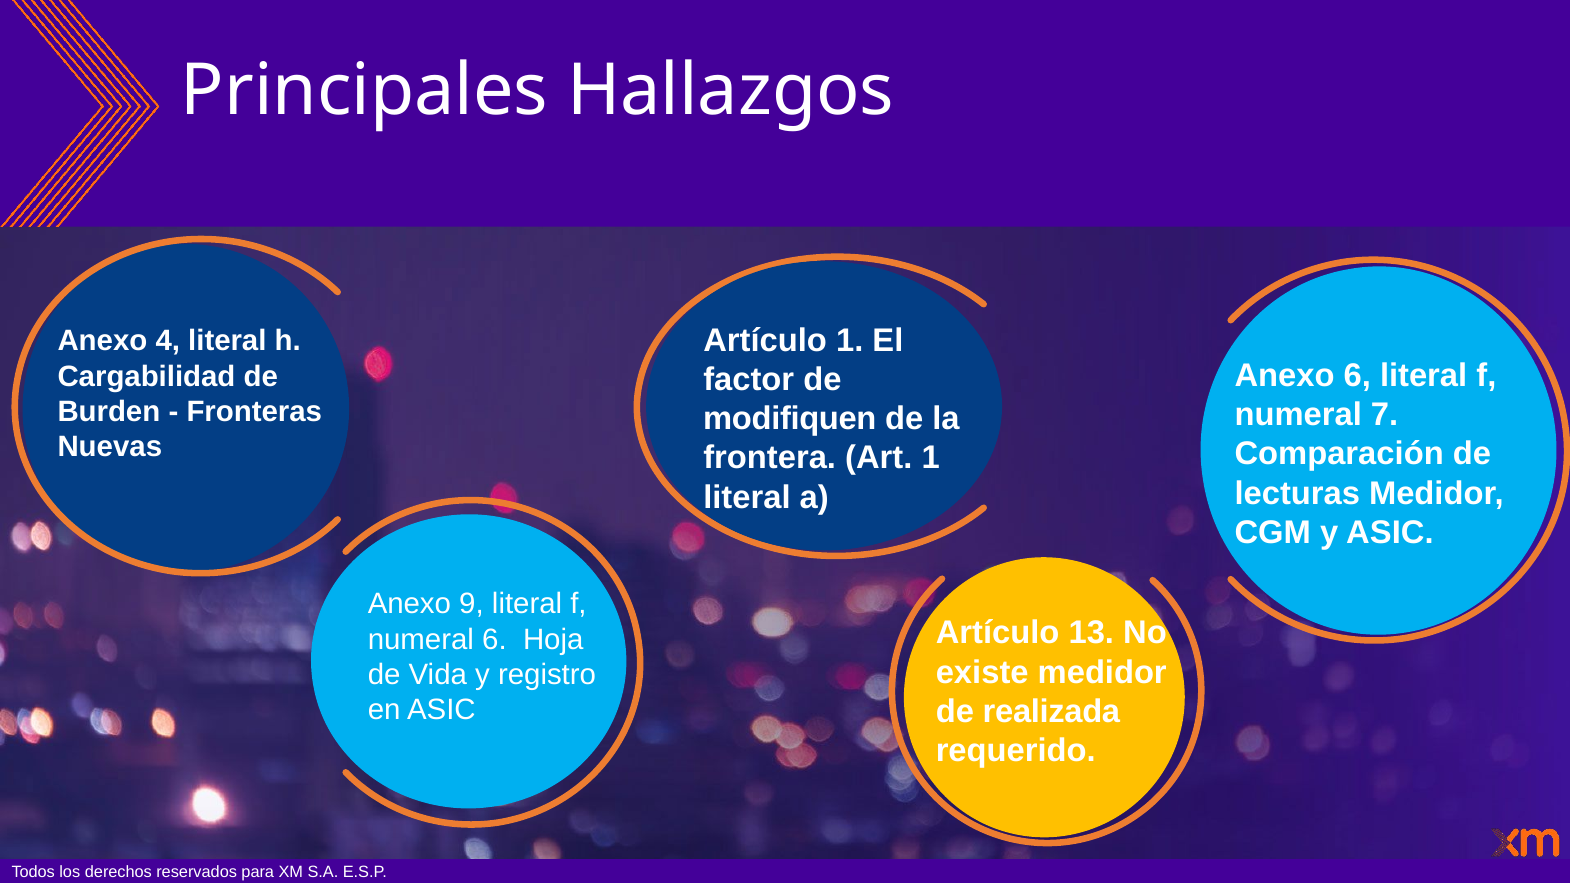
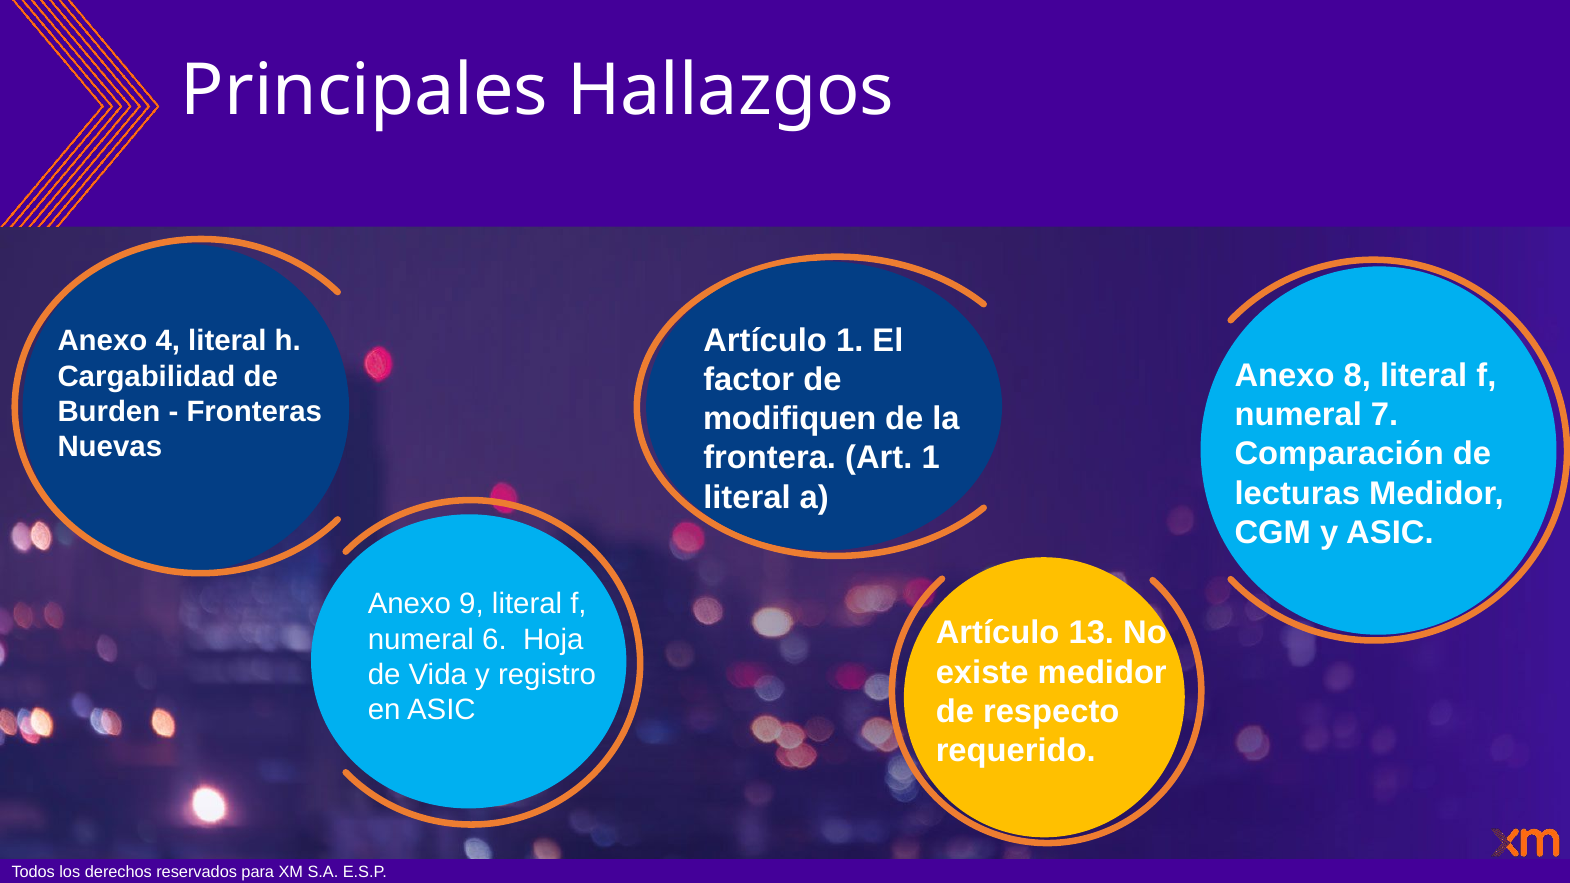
Anexo 6: 6 -> 8
realizada: realizada -> respecto
